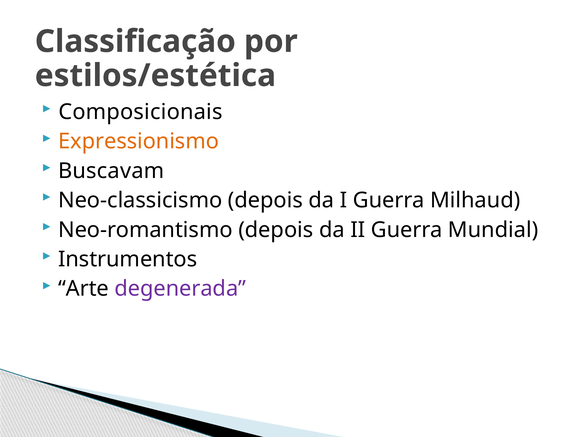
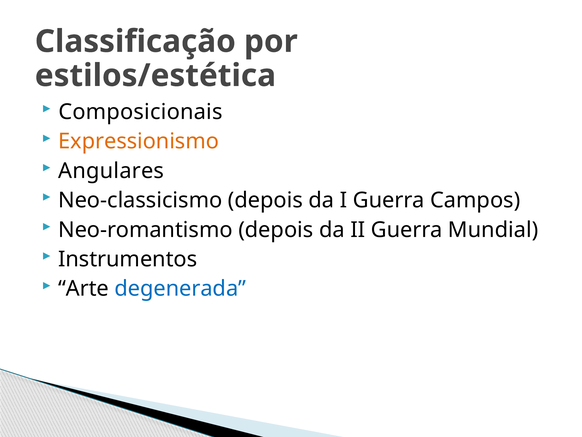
Buscavam: Buscavam -> Angulares
Milhaud: Milhaud -> Campos
degenerada colour: purple -> blue
